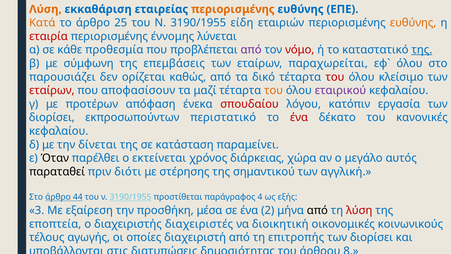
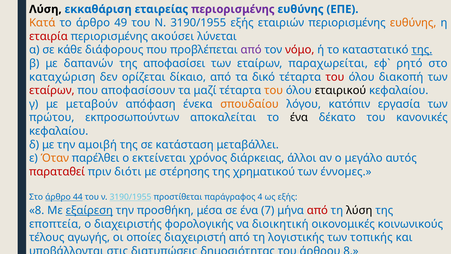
Λύση at (45, 9) colour: orange -> black
περιορισμένης at (233, 9) colour: orange -> purple
25: 25 -> 49
3190/1955 είδη: είδη -> εξής
έννομης: έννομης -> ακούσει
προθεσμία: προθεσμία -> διάφορους
σύμφωνη: σύμφωνη -> δαπανών
επεμβάσεις: επεμβάσεις -> αποφασίσει
όλου at (410, 63): όλου -> ρητό
παρουσιάζει: παρουσιάζει -> καταχώριση
καθώς: καθώς -> δίκαιο
κλείσιμο: κλείσιμο -> διακοπή
εταιρικού colour: purple -> black
προτέρων: προτέρων -> μεταβούν
σπουδαίου colour: red -> orange
διορίσει at (52, 117): διορίσει -> πρώτου
περιστατικό: περιστατικό -> αποκαλείται
ένα at (299, 117) colour: red -> black
δίνεται: δίνεται -> αμοιβή
παραμείνει: παραμείνει -> μεταβάλλει
Όταν colour: black -> orange
χώρα: χώρα -> άλλοι
παραταθεί colour: black -> red
σημαντικού: σημαντικού -> χρηματικού
αγγλική: αγγλική -> έννοµες
3 at (37, 210): 3 -> 8
εξαίρεση underline: none -> present
2: 2 -> 7
από at (317, 210) colour: black -> red
λύση at (359, 210) colour: red -> black
διαχειριστές: διαχειριστές -> φορολογικής
επιτροπής: επιτροπής -> λογιστικής
διορίσει at (371, 237): διορίσει -> τοπικής
